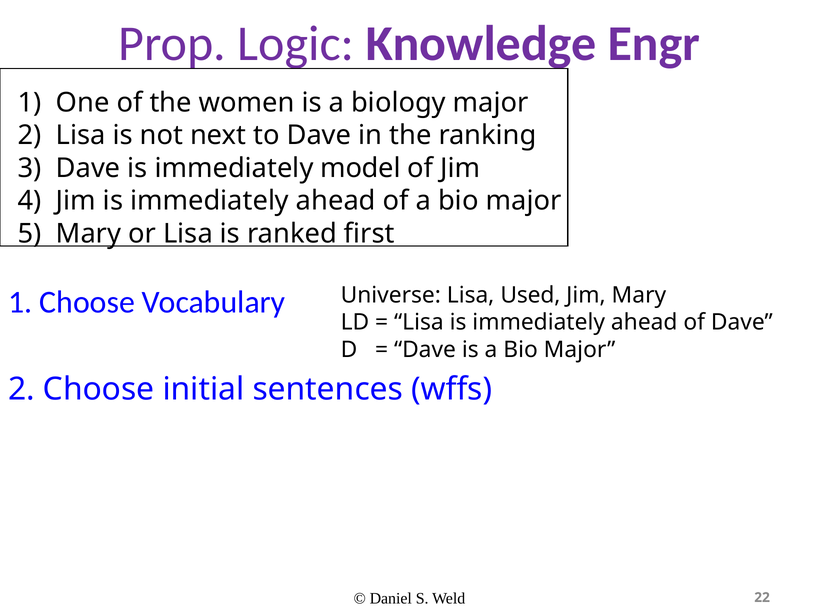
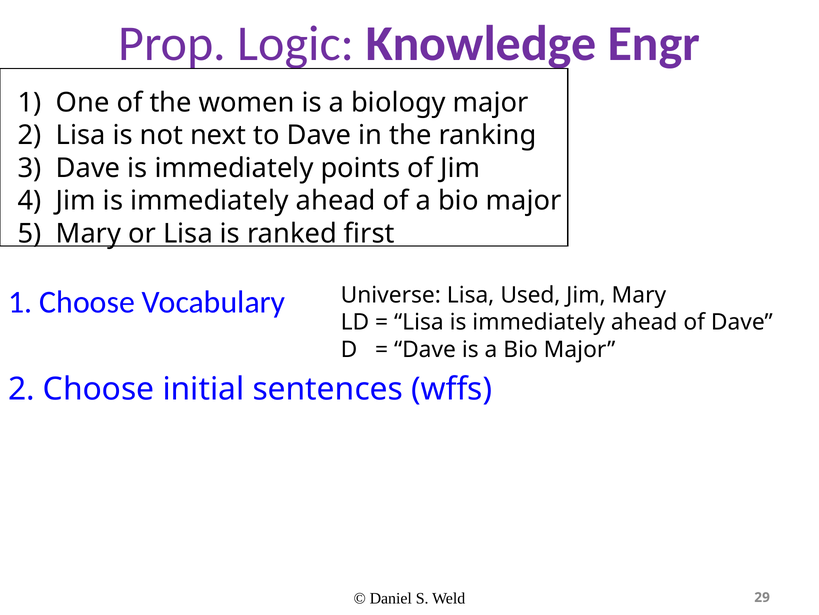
model: model -> points
22: 22 -> 29
